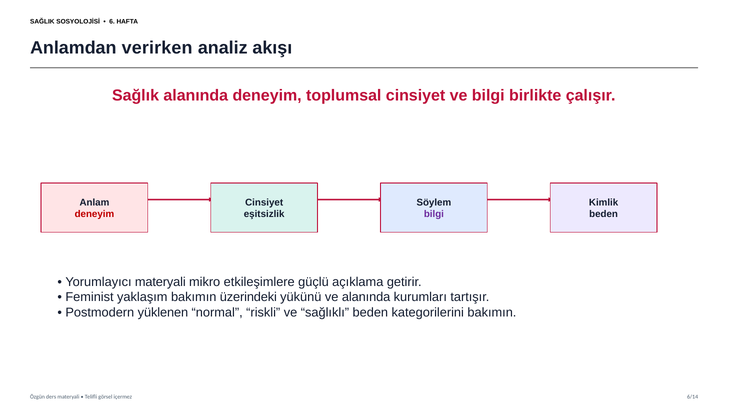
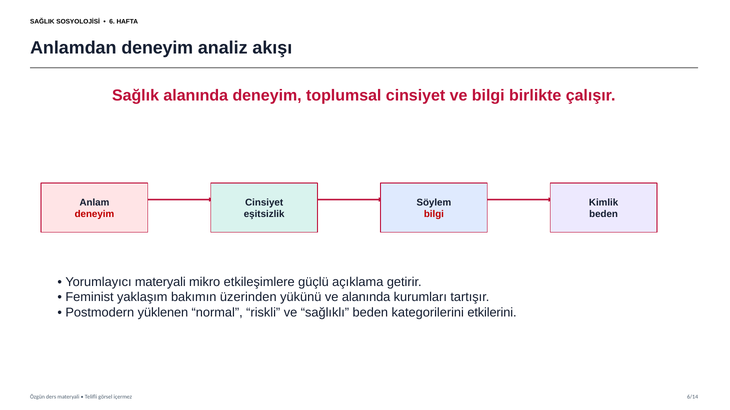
Anlamdan verirken: verirken -> deneyim
bilgi at (434, 215) colour: purple -> red
üzerindeki: üzerindeki -> üzerinden
kategorilerini bakımın: bakımın -> etkilerini
